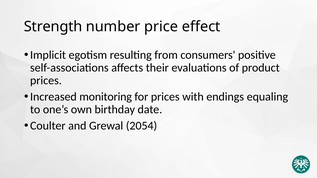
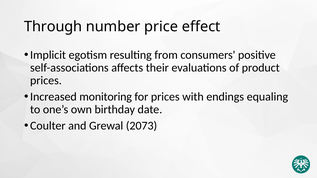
Strength: Strength -> Through
2054: 2054 -> 2073
